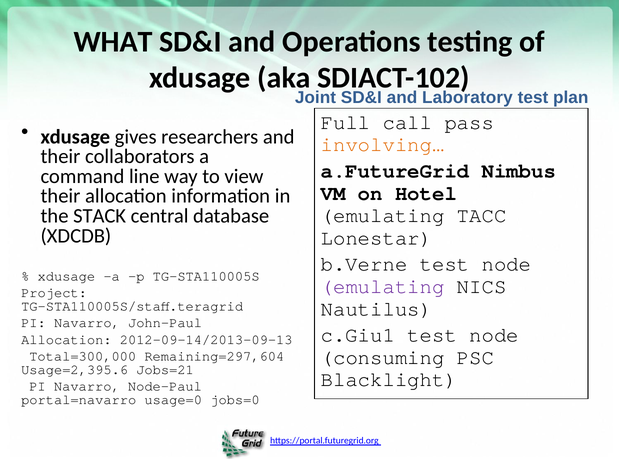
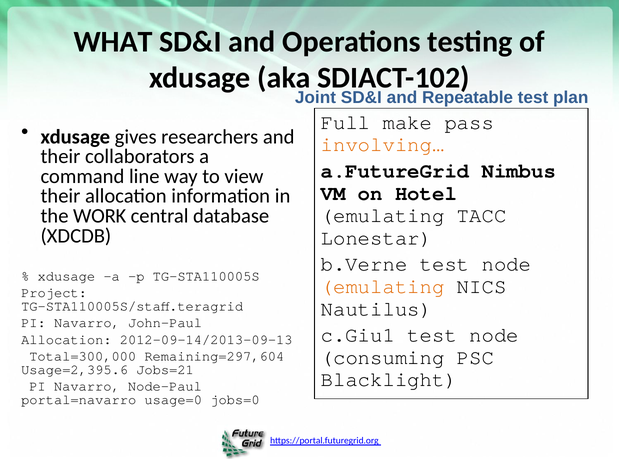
Laboratory: Laboratory -> Repeatable
call: call -> make
STACK: STACK -> WORK
emulating at (383, 287) colour: purple -> orange
